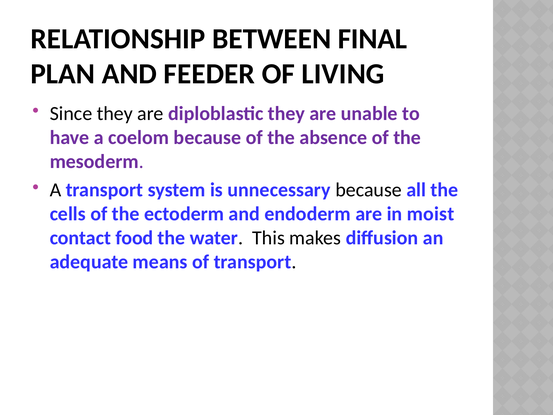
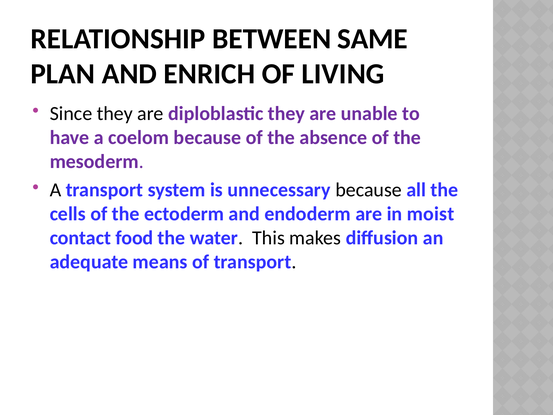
FINAL: FINAL -> SAME
FEEDER: FEEDER -> ENRICH
